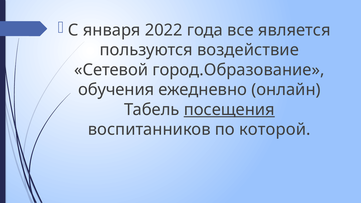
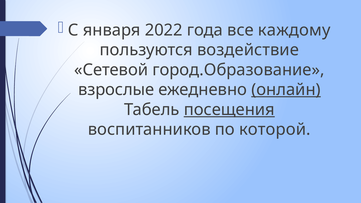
является: является -> каждому
обучения: обучения -> взрослые
онлайн underline: none -> present
